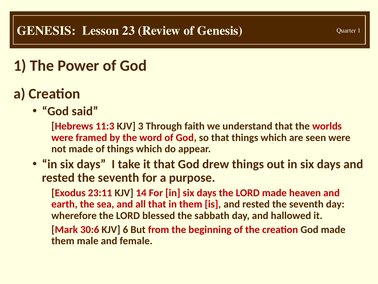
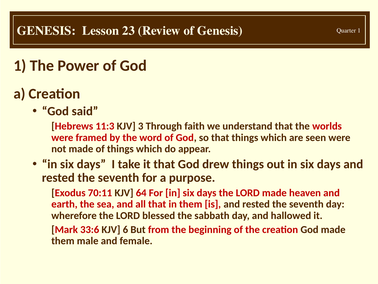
23:11: 23:11 -> 70:11
14: 14 -> 64
30:6: 30:6 -> 33:6
